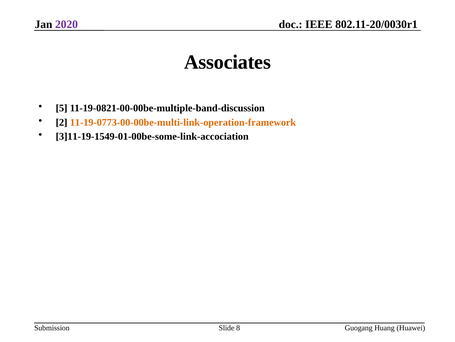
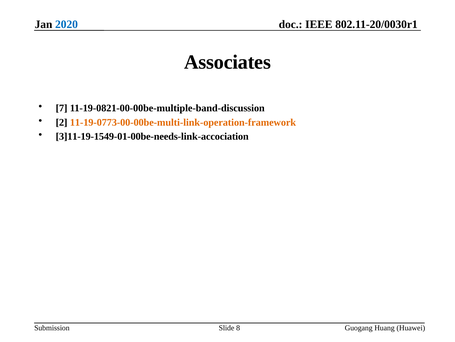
2020 colour: purple -> blue
5: 5 -> 7
3]11-19-1549-01-00be-some-link-accociation: 3]11-19-1549-01-00be-some-link-accociation -> 3]11-19-1549-01-00be-needs-link-accociation
